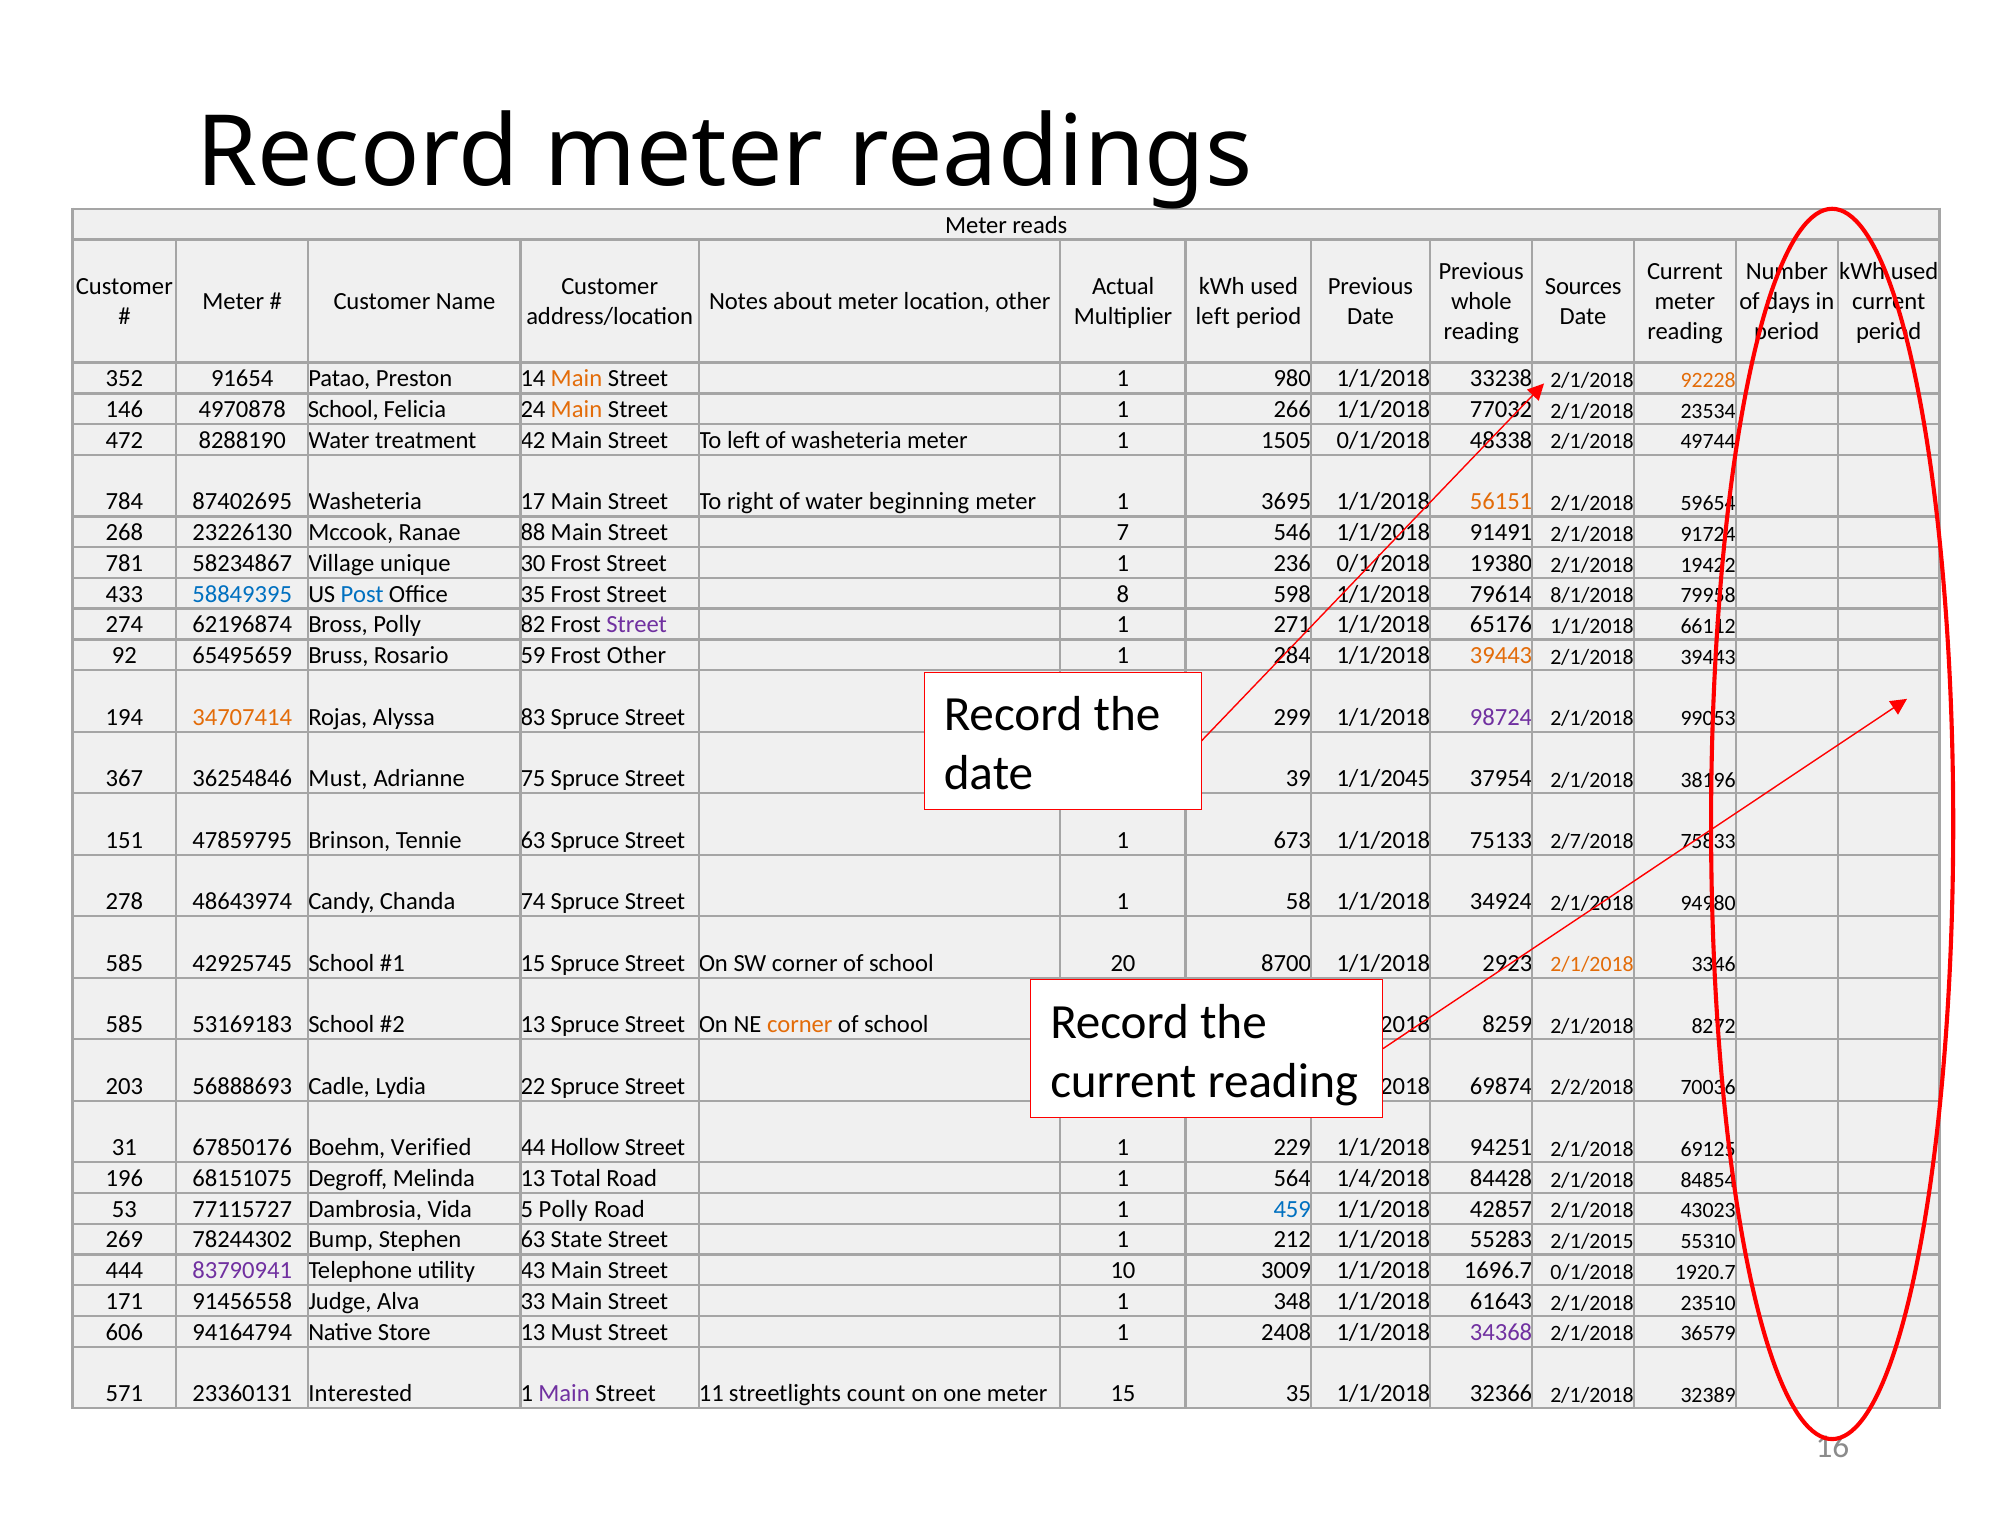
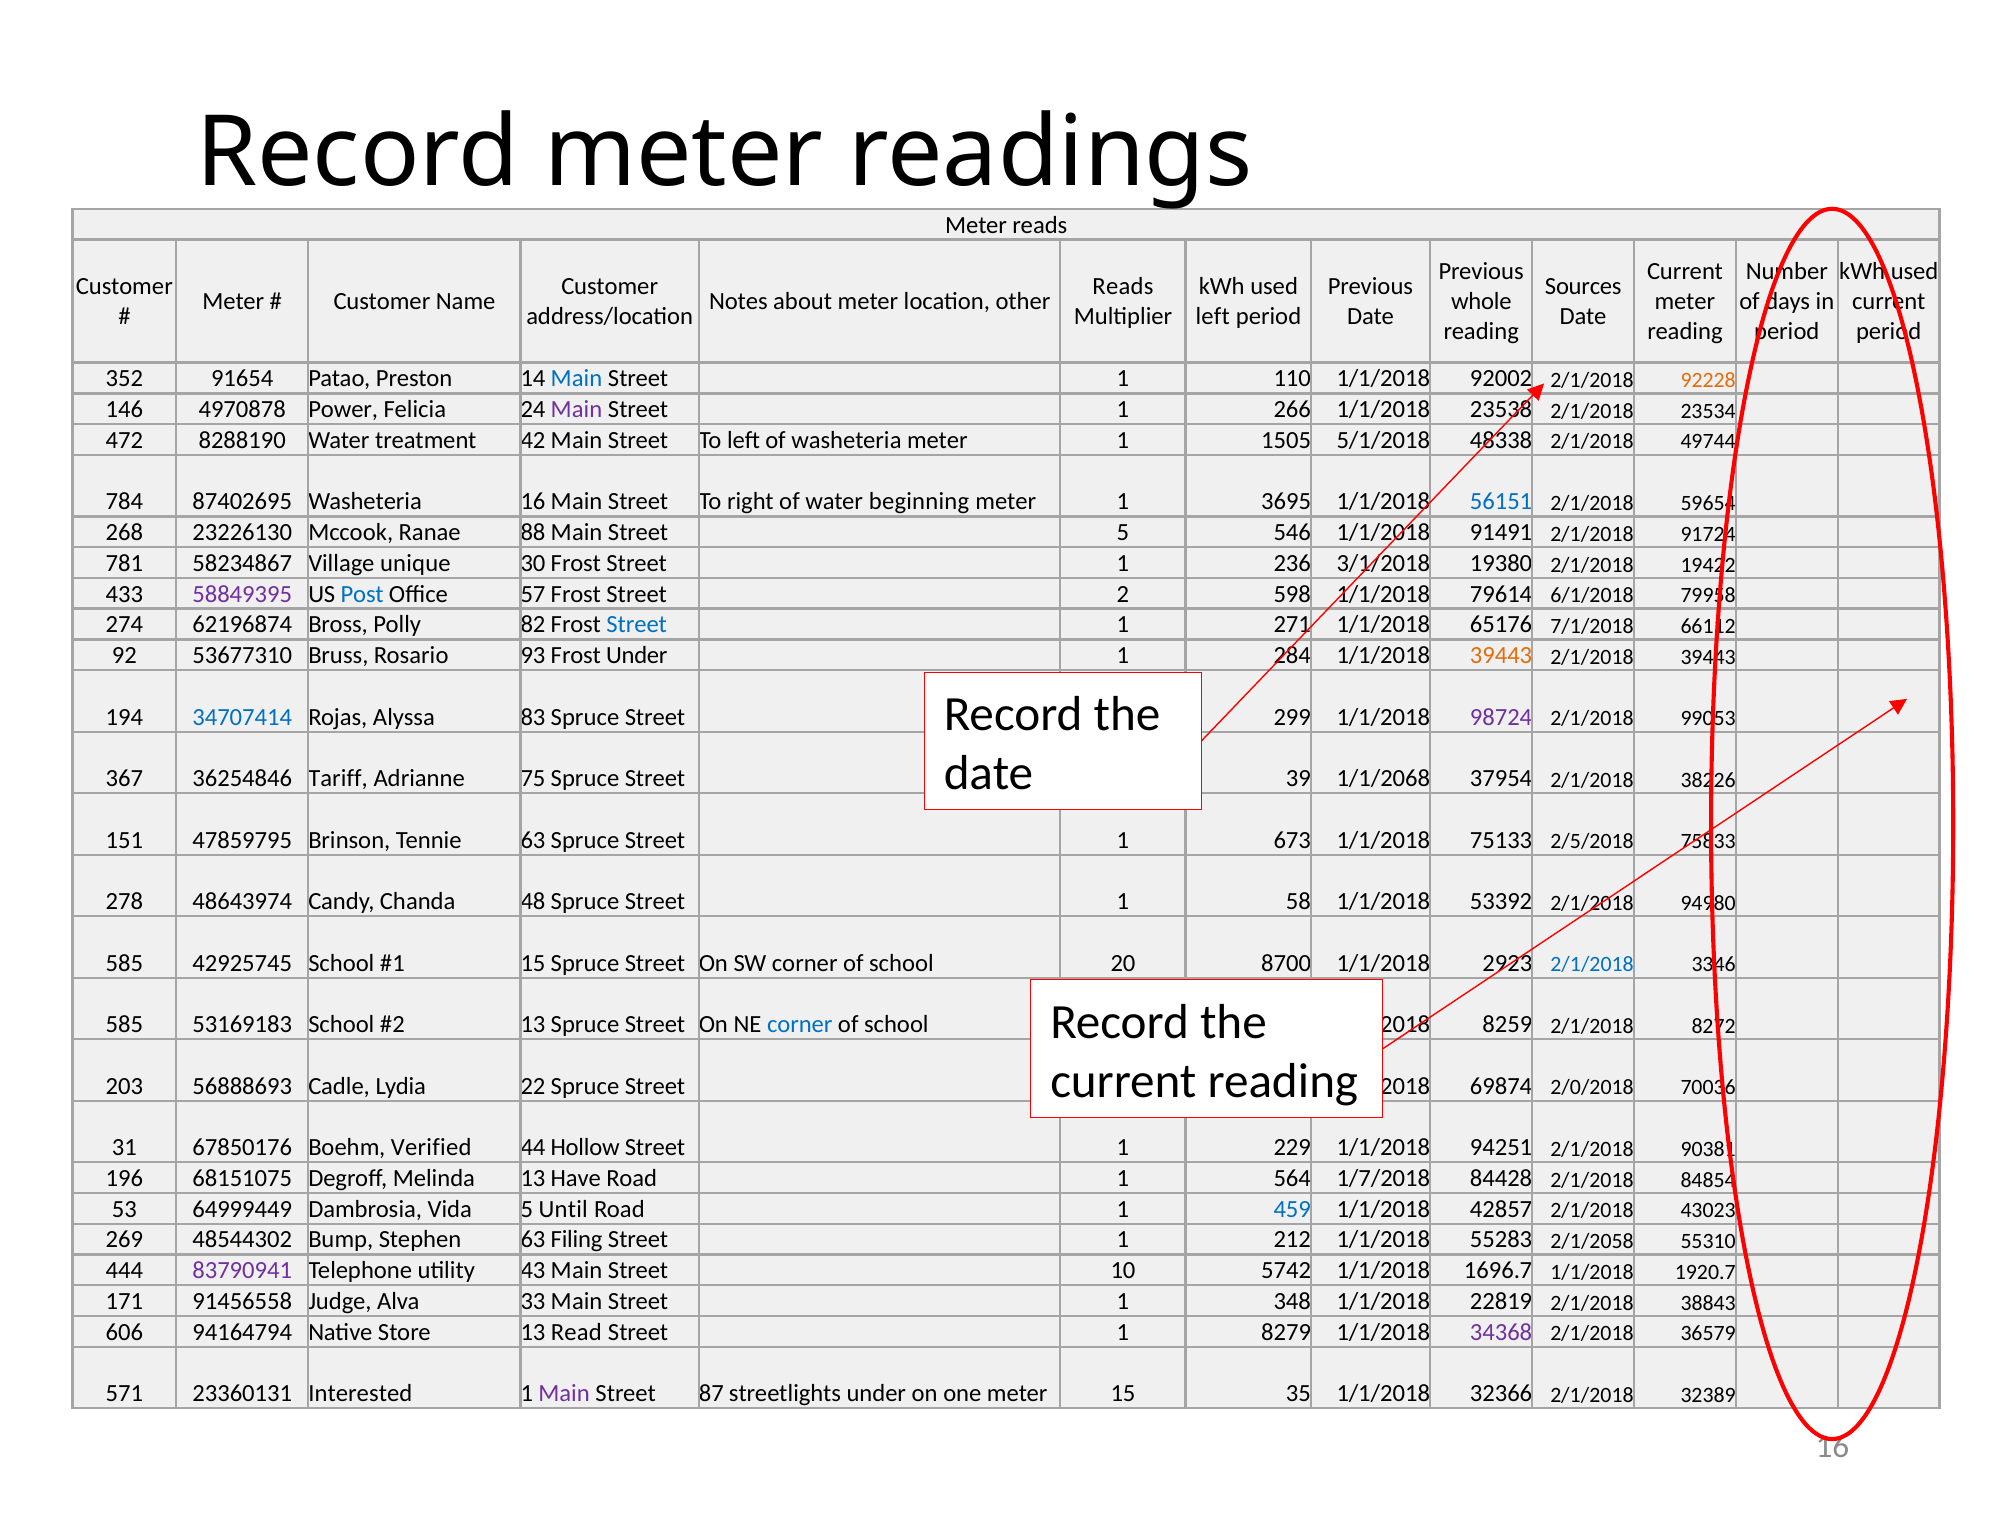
Actual at (1123, 286): Actual -> Reads
Main at (576, 379) colour: orange -> blue
980: 980 -> 110
33238: 33238 -> 92002
4970878 School: School -> Power
Main at (576, 409) colour: orange -> purple
77032: 77032 -> 23538
1505 0/1/2018: 0/1/2018 -> 5/1/2018
Washeteria 17: 17 -> 16
56151 colour: orange -> blue
Street 7: 7 -> 5
236 0/1/2018: 0/1/2018 -> 3/1/2018
58849395 colour: blue -> purple
Office 35: 35 -> 57
8: 8 -> 2
8/1/2018: 8/1/2018 -> 6/1/2018
Street at (637, 625) colour: purple -> blue
65176 1/1/2018: 1/1/2018 -> 7/1/2018
65495659: 65495659 -> 53677310
59: 59 -> 93
Frost Other: Other -> Under
34707414 colour: orange -> blue
36254846 Must: Must -> Tariff
1/1/2045: 1/1/2045 -> 1/1/2068
38196: 38196 -> 38226
2/7/2018: 2/7/2018 -> 2/5/2018
74: 74 -> 48
34924: 34924 -> 53392
2/1/2018 at (1592, 965) colour: orange -> blue
corner at (800, 1025) colour: orange -> blue
2/2/2018: 2/2/2018 -> 2/0/2018
69125: 69125 -> 90381
Total: Total -> Have
1/4/2018: 1/4/2018 -> 1/7/2018
77115727: 77115727 -> 64999449
5 Polly: Polly -> Until
78244302: 78244302 -> 48544302
State: State -> Filing
2/1/2015: 2/1/2015 -> 2/1/2058
3009: 3009 -> 5742
1696.7 0/1/2018: 0/1/2018 -> 1/1/2018
61643: 61643 -> 22819
23510: 23510 -> 38843
13 Must: Must -> Read
2408: 2408 -> 8279
11: 11 -> 87
streetlights count: count -> under
